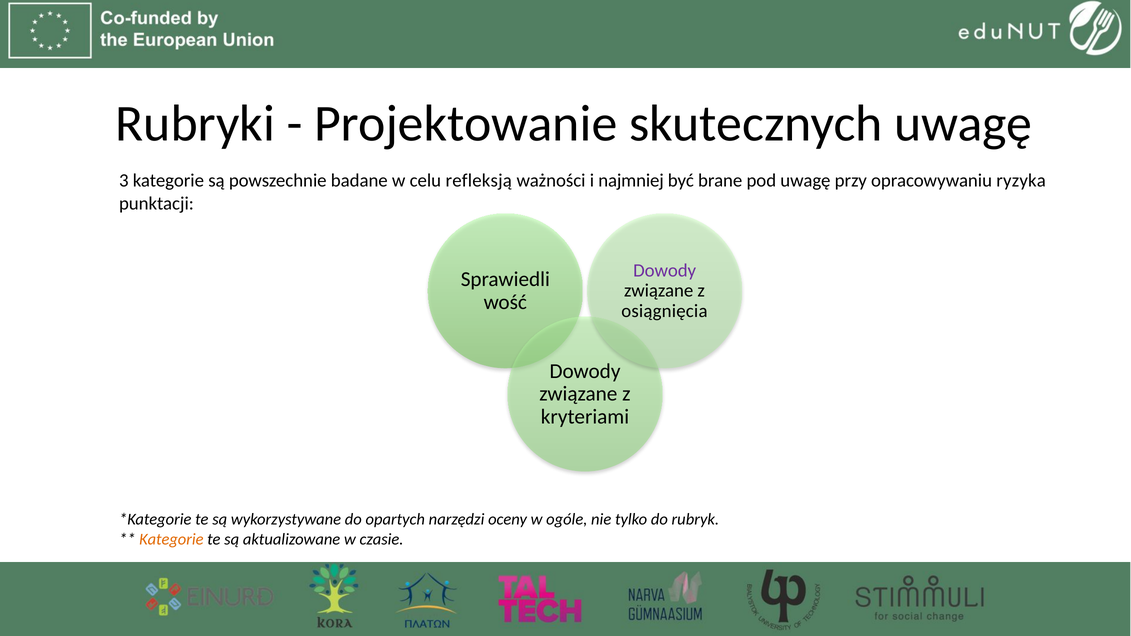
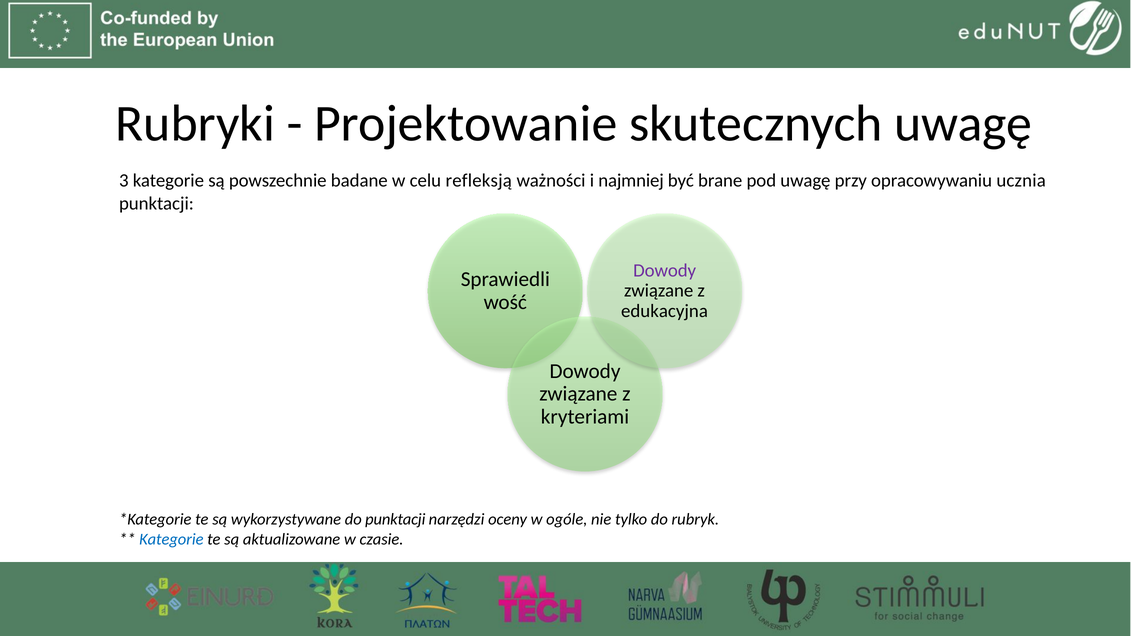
ryzyka: ryzyka -> ucznia
osiągnięcia: osiągnięcia -> edukacyjna
do opartych: opartych -> punktacji
Kategorie at (171, 539) colour: orange -> blue
